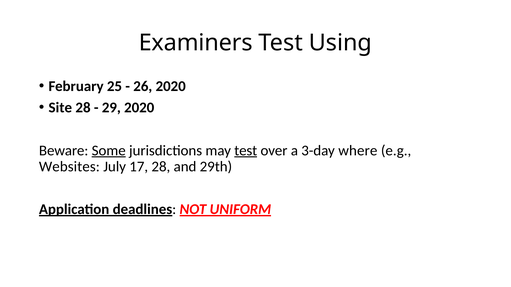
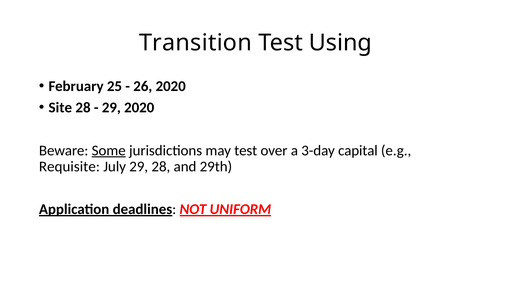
Examiners: Examiners -> Transition
test at (246, 151) underline: present -> none
where: where -> capital
Websites: Websites -> Requisite
July 17: 17 -> 29
